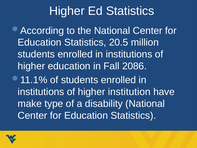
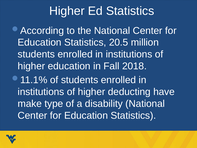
2086: 2086 -> 2018
institution: institution -> deducting
